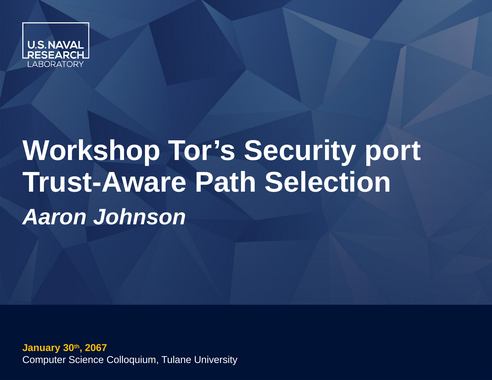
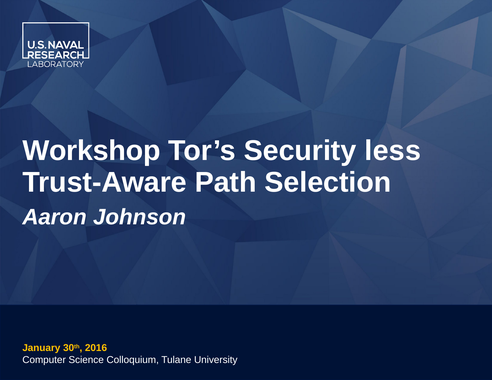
port: port -> less
2067: 2067 -> 2016
